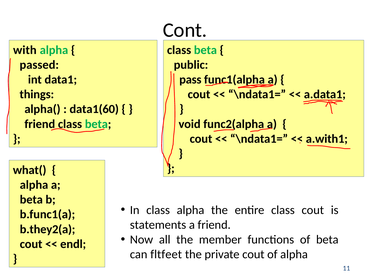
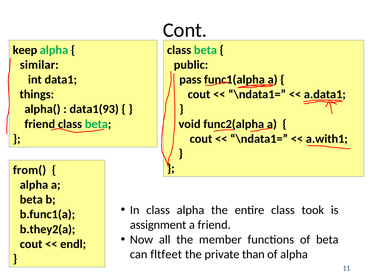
with: with -> keep
passed: passed -> similar
data1(60: data1(60 -> data1(93
what(: what( -> from(
class cout: cout -> took
statements: statements -> assignment
private cout: cout -> than
